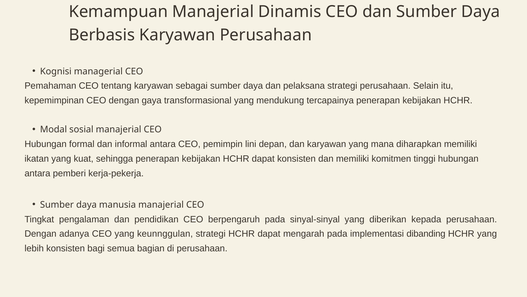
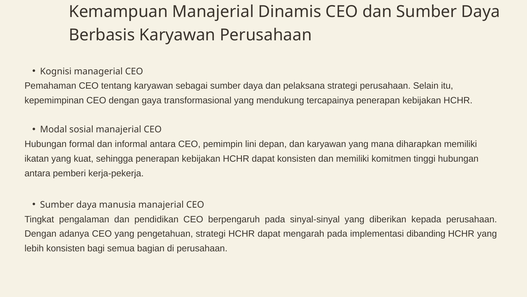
keunnggulan: keunnggulan -> pengetahuan
